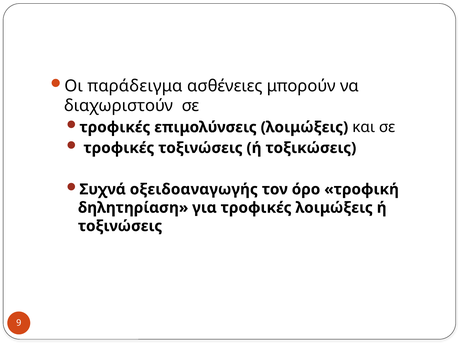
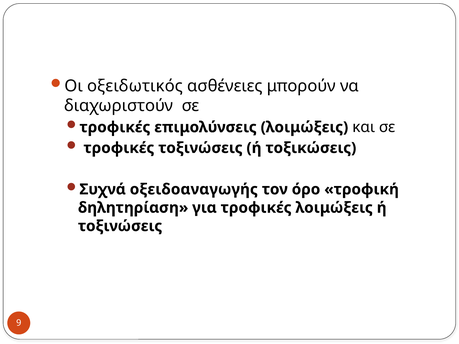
παράδειγμα: παράδειγμα -> οξειδωτικός
